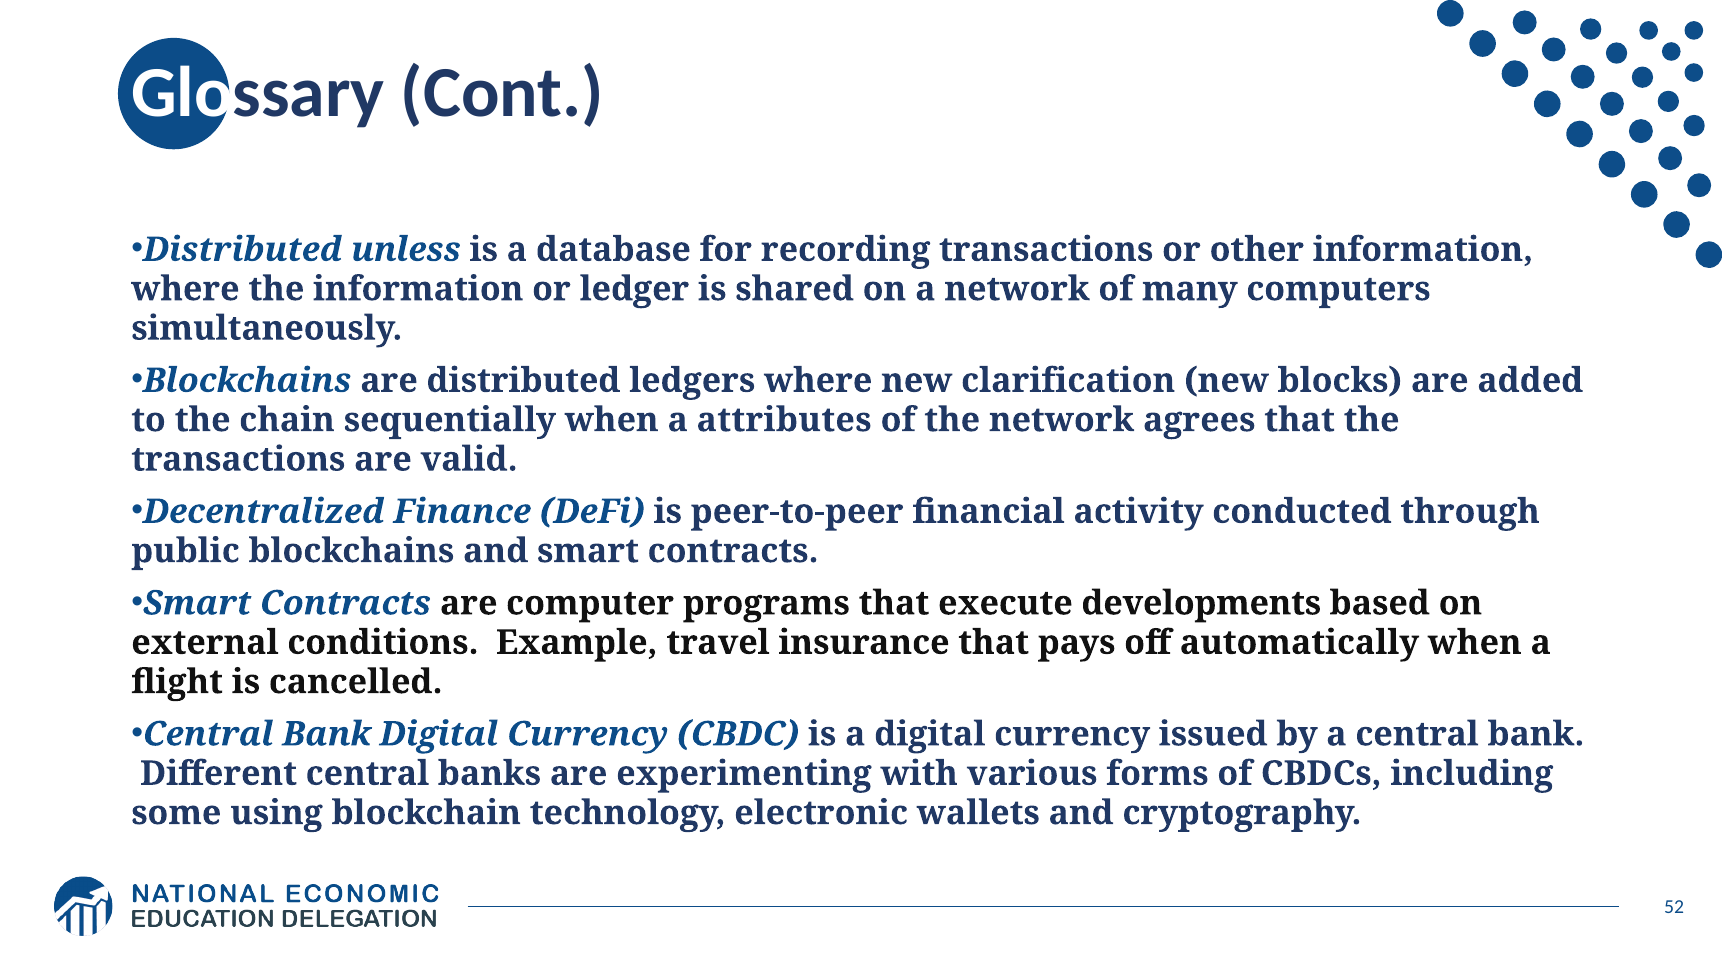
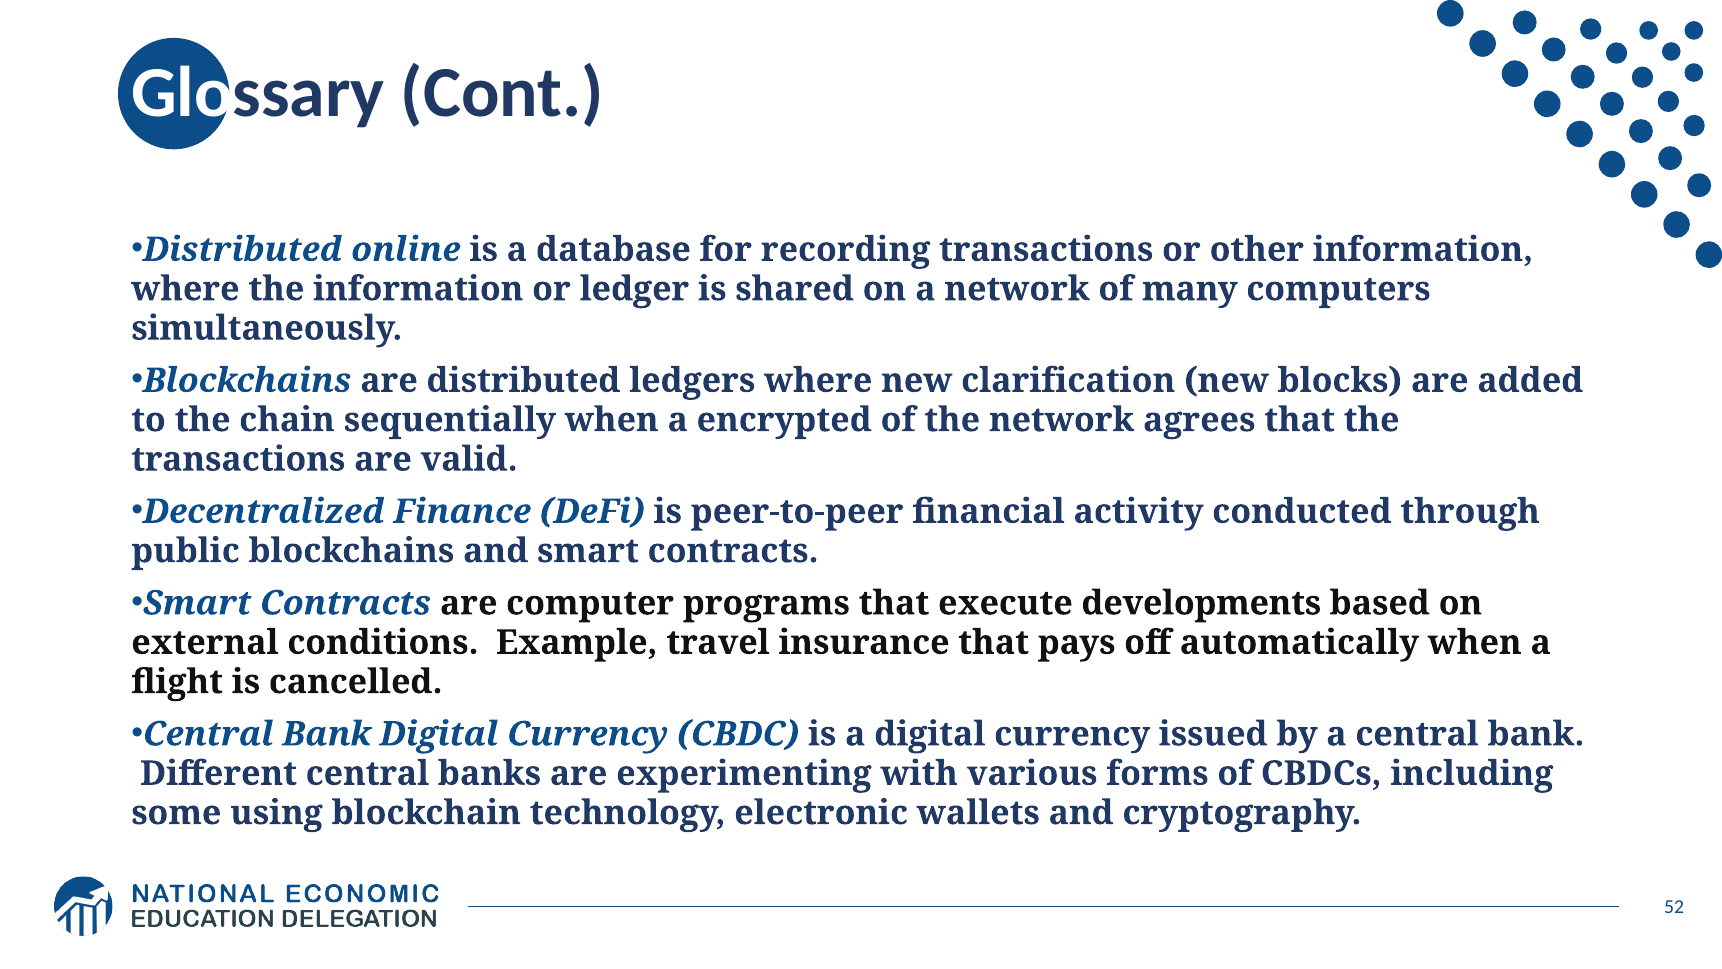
unless: unless -> online
attributes: attributes -> encrypted
